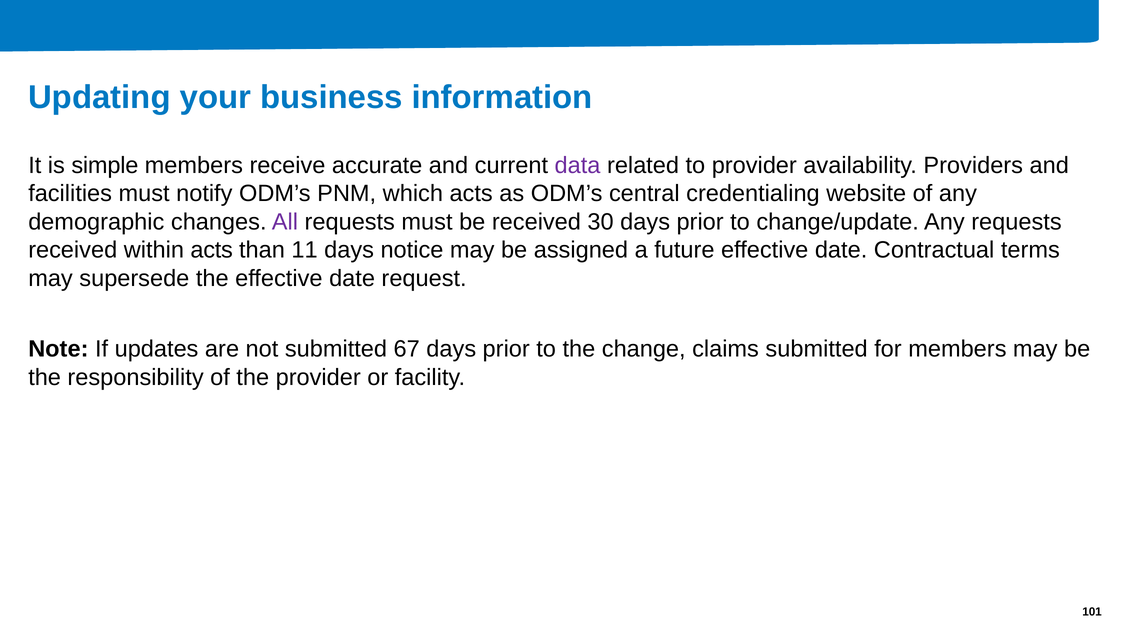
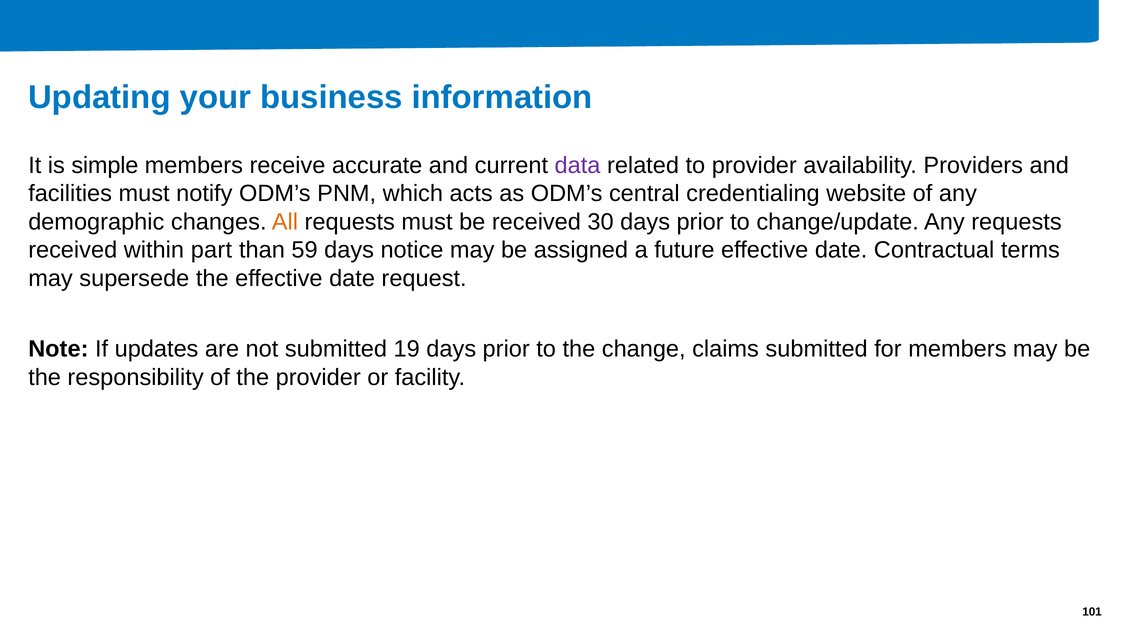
All colour: purple -> orange
within acts: acts -> part
11: 11 -> 59
67: 67 -> 19
